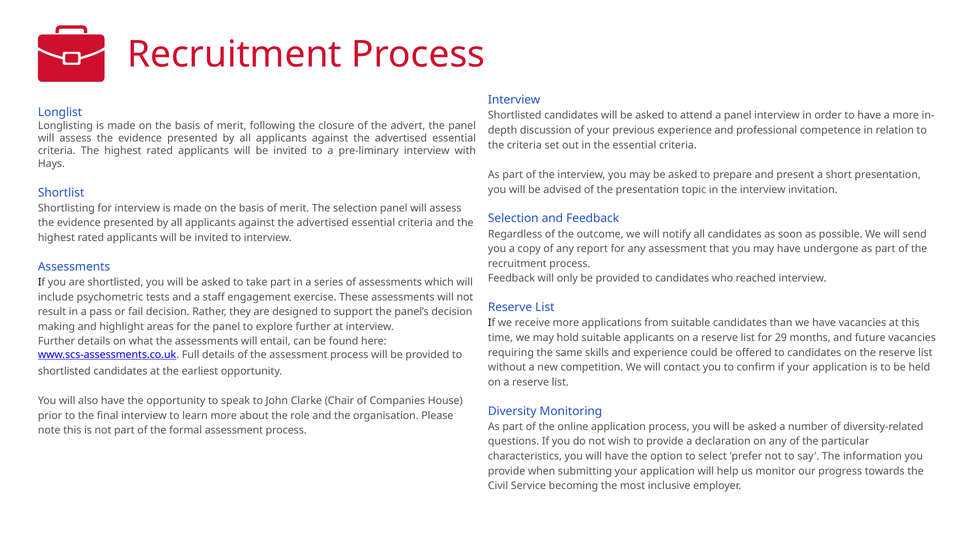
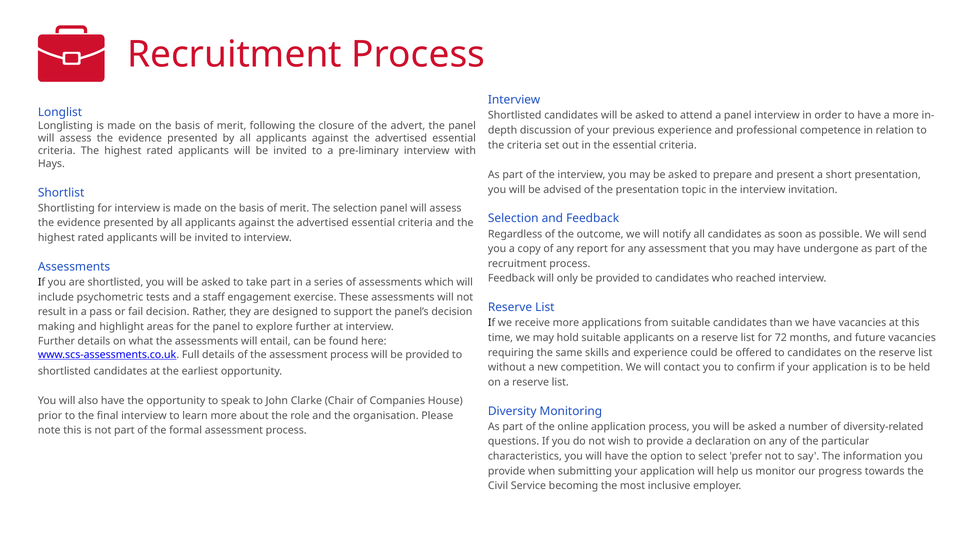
29: 29 -> 72
